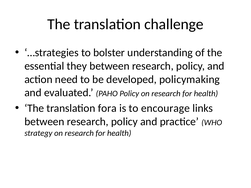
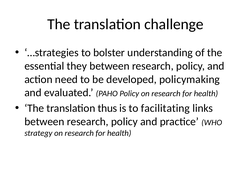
fora: fora -> thus
encourage: encourage -> facilitating
